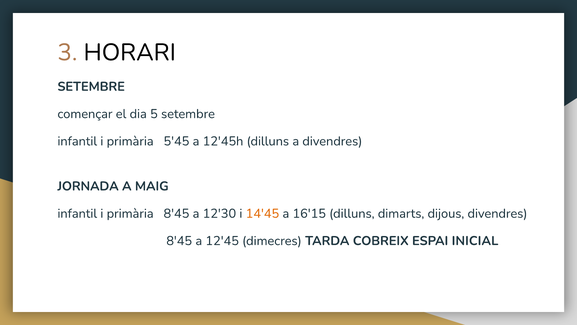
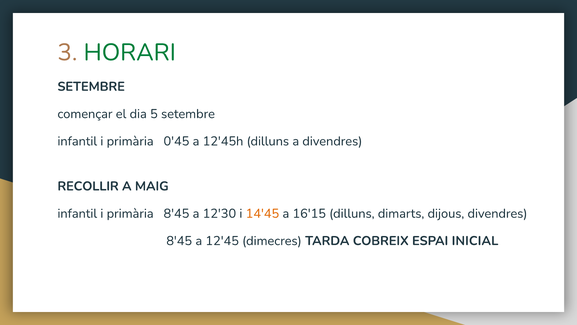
HORARI colour: black -> green
5'45: 5'45 -> 0'45
JORNADA: JORNADA -> RECOLLIR
